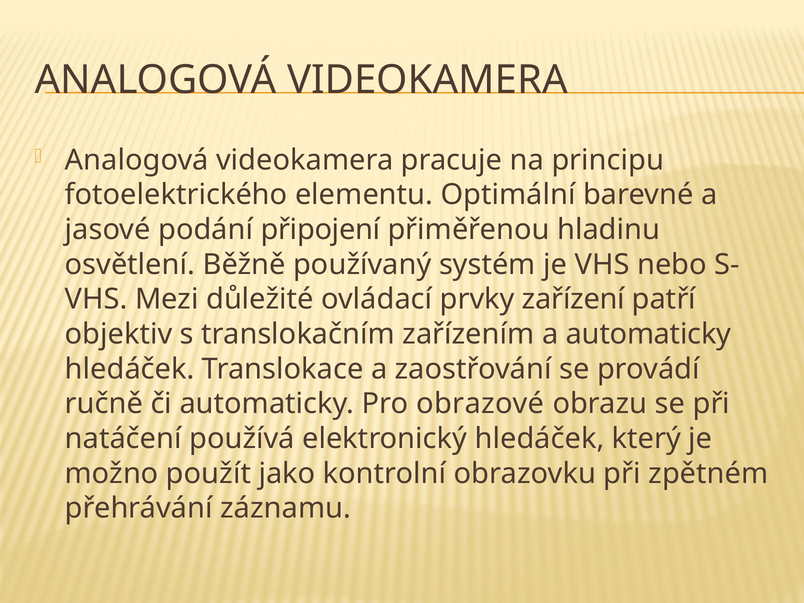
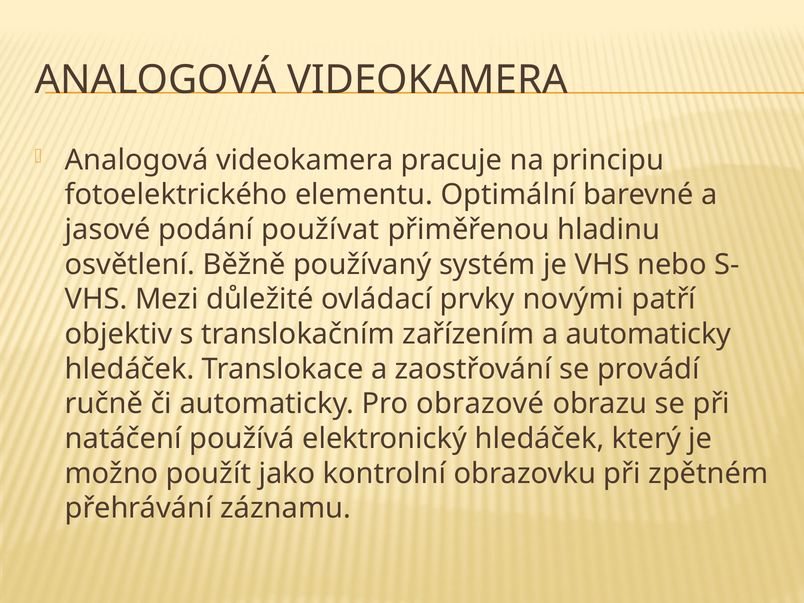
připojení: připojení -> používat
zařízení: zařízení -> novými
